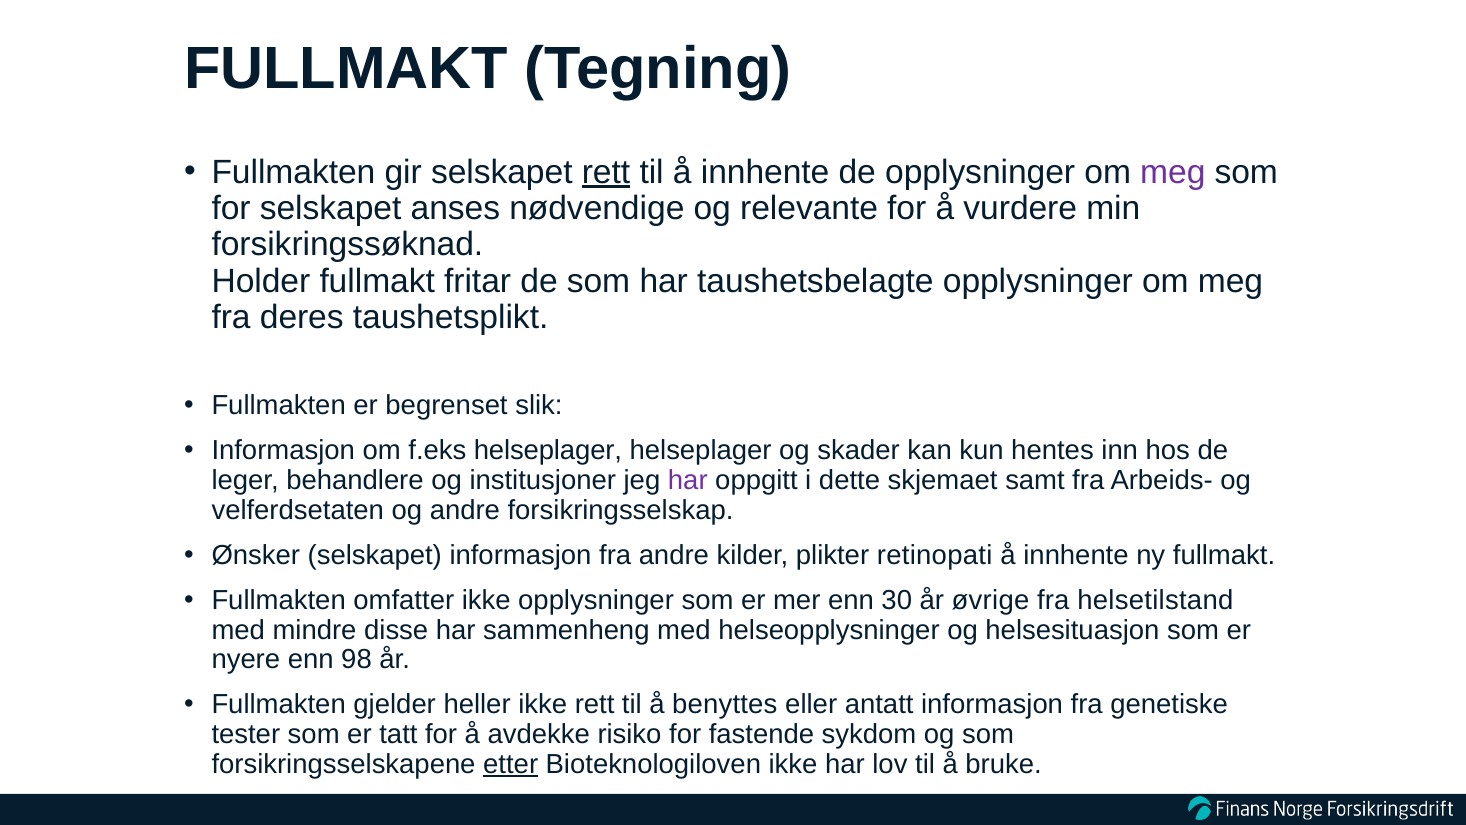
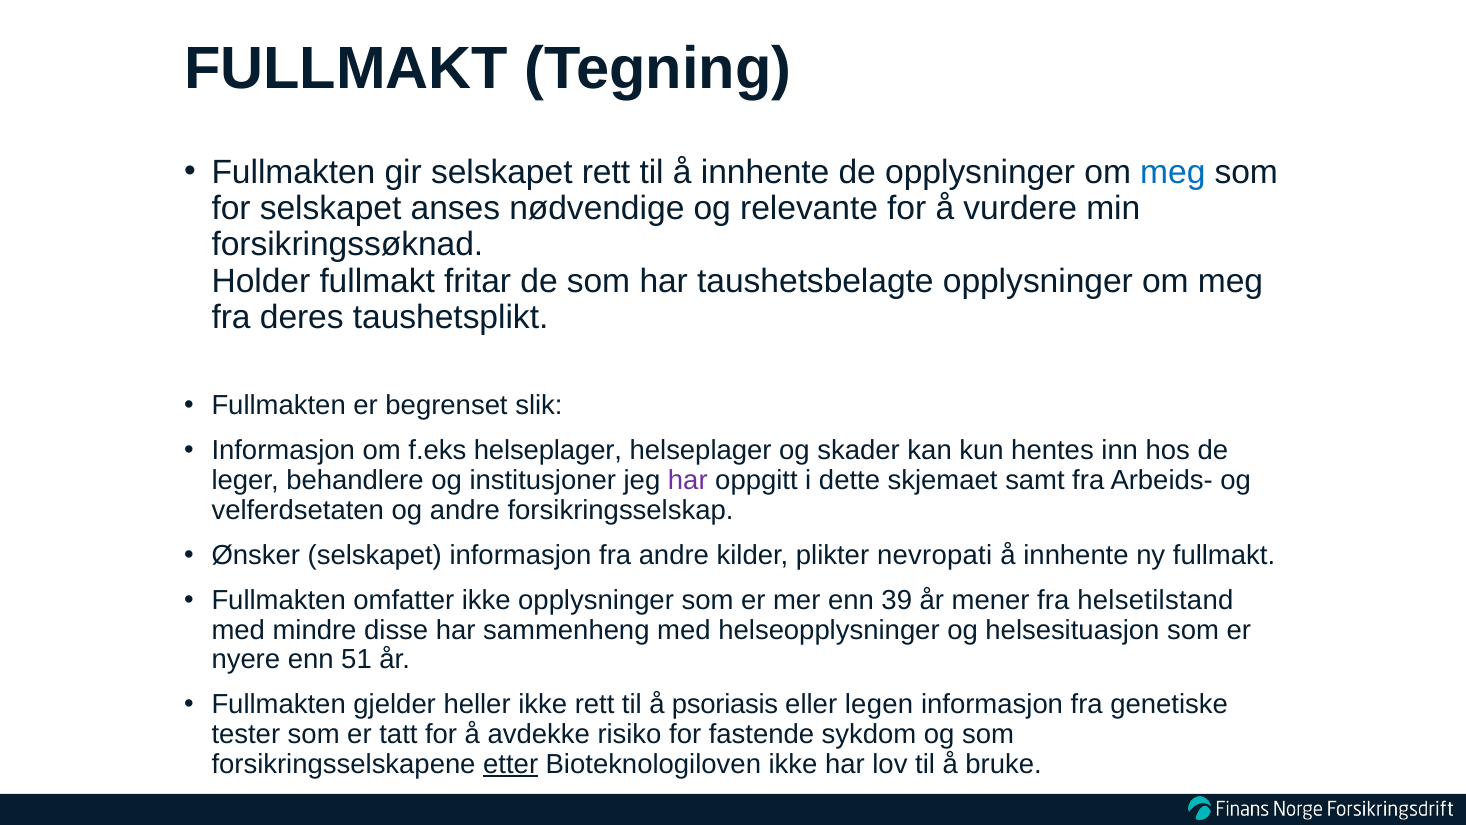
rett at (606, 172) underline: present -> none
meg at (1173, 172) colour: purple -> blue
retinopati: retinopati -> nevropati
30: 30 -> 39
øvrige: øvrige -> mener
98: 98 -> 51
benyttes: benyttes -> psoriasis
antatt: antatt -> legen
